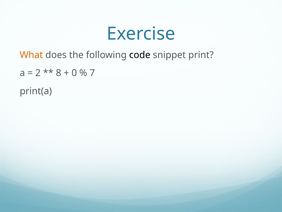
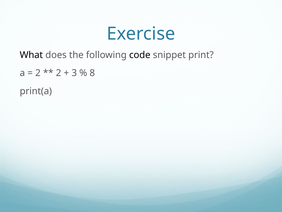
What colour: orange -> black
8 at (59, 73): 8 -> 2
0: 0 -> 3
7: 7 -> 8
